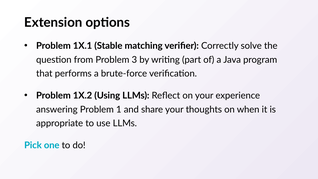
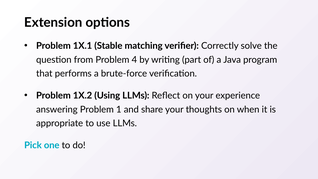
3: 3 -> 4
